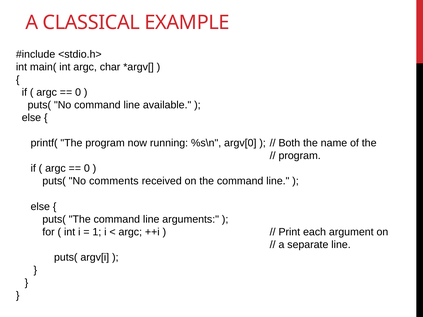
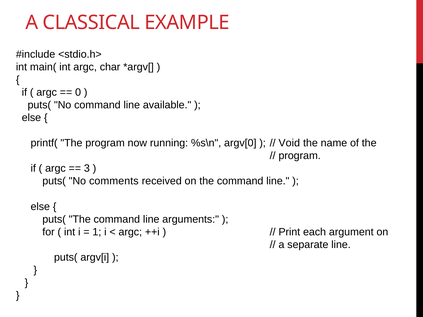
Both: Both -> Void
0 at (87, 169): 0 -> 3
